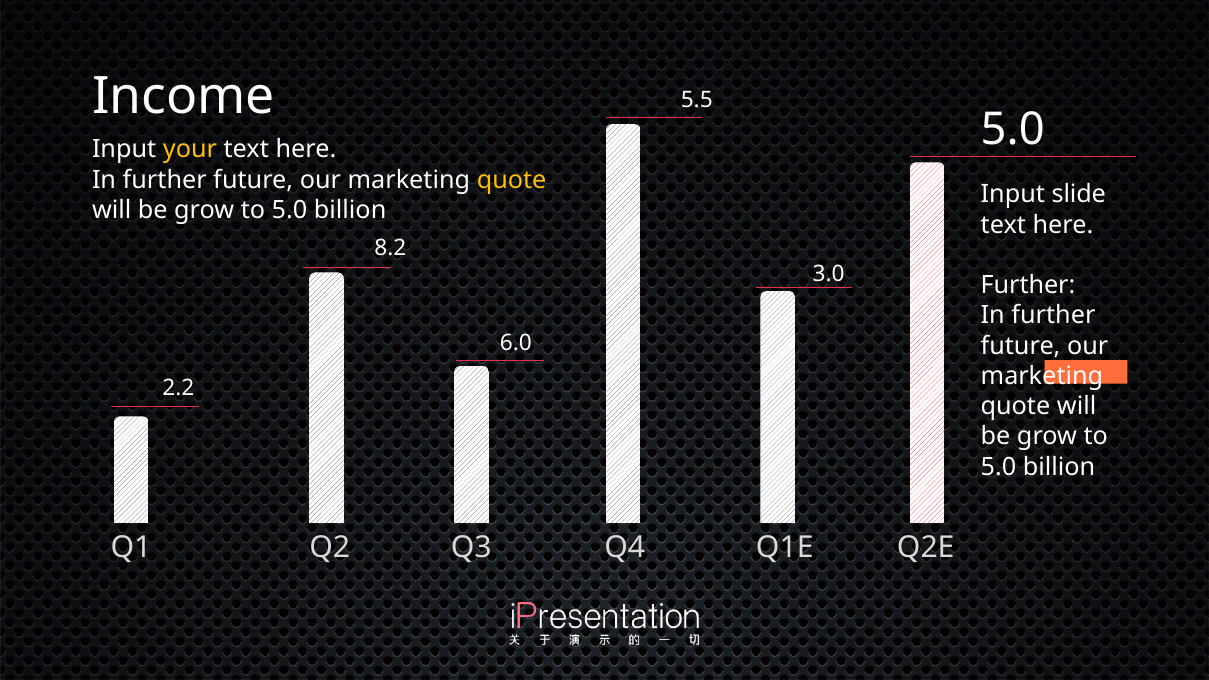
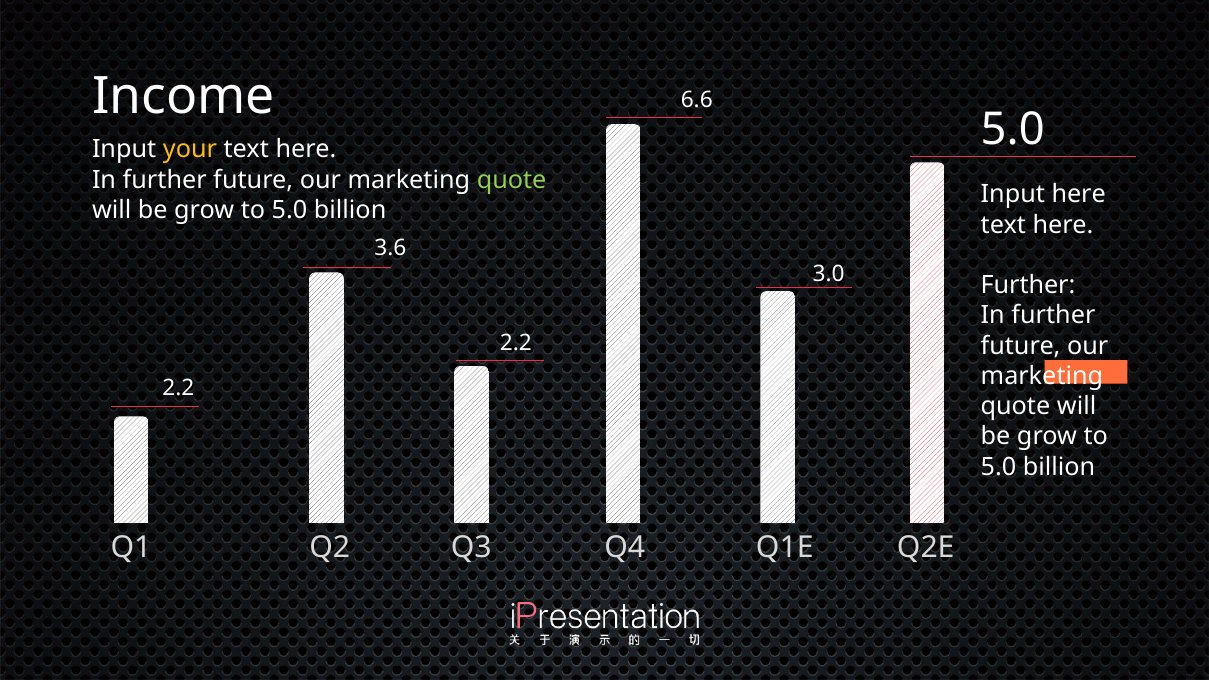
5.5: 5.5 -> 6.6
quote at (512, 180) colour: yellow -> light green
Input slide: slide -> here
8.2: 8.2 -> 3.6
6.0 at (516, 343): 6.0 -> 2.2
